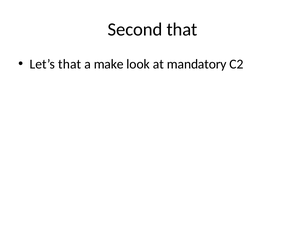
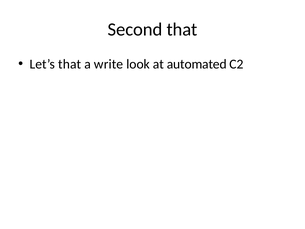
make: make -> write
mandatory: mandatory -> automated
